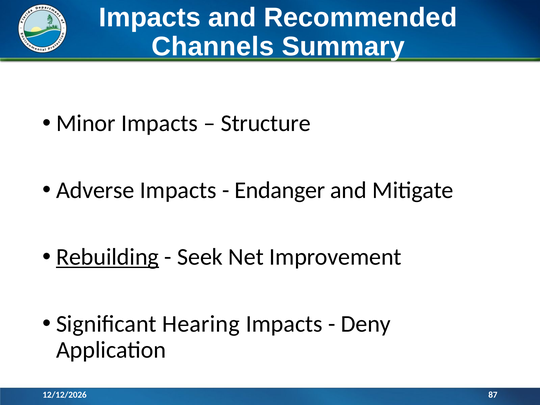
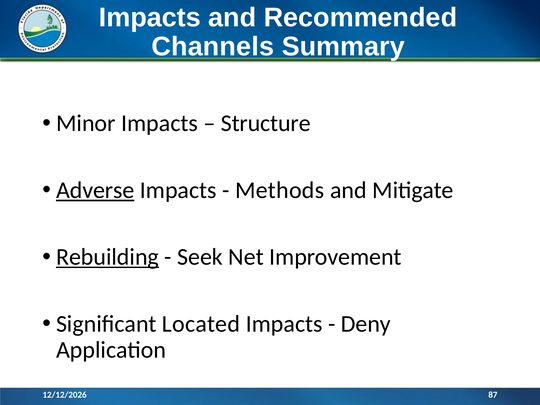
Adverse underline: none -> present
Endanger: Endanger -> Methods
Hearing: Hearing -> Located
